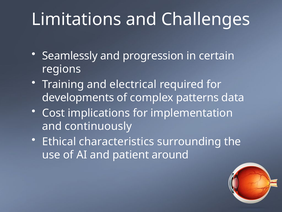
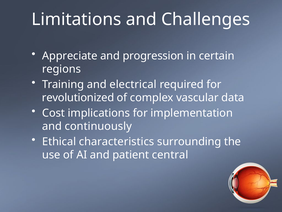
Seamlessly: Seamlessly -> Appreciate
developments: developments -> revolutionized
patterns: patterns -> vascular
around: around -> central
